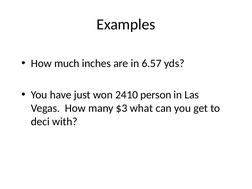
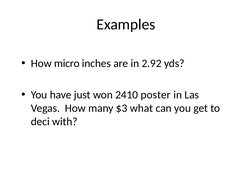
much: much -> micro
6.57: 6.57 -> 2.92
person: person -> poster
